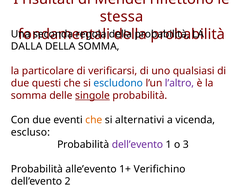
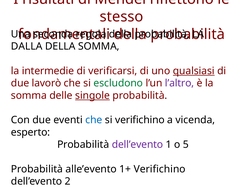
stessa: stessa -> stesso
particolare: particolare -> intermedie
qualsiasi underline: none -> present
questi: questi -> lavorò
escludono colour: blue -> green
che at (94, 120) colour: orange -> blue
si alternativi: alternativi -> verifichino
escluso: escluso -> esperto
3: 3 -> 5
